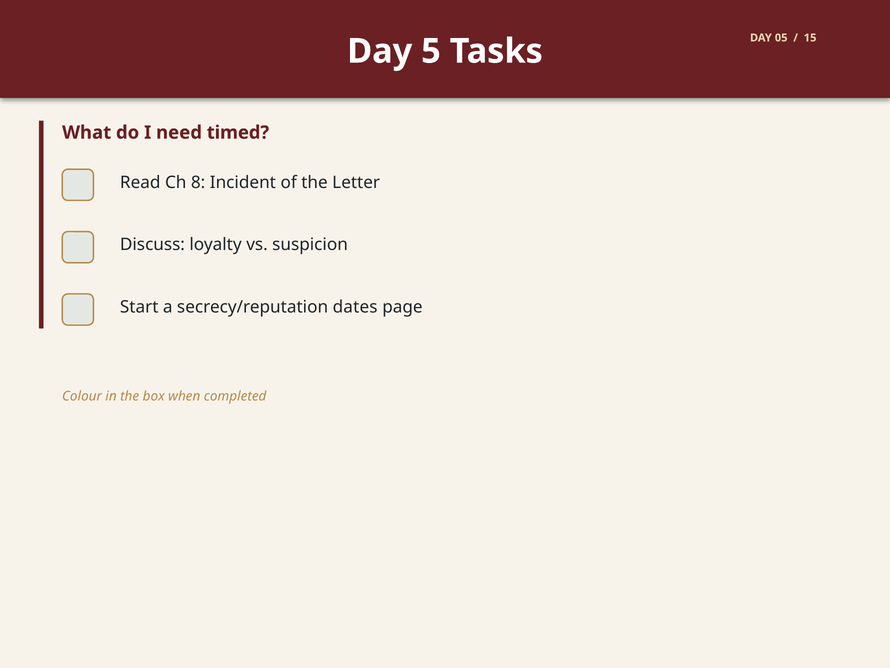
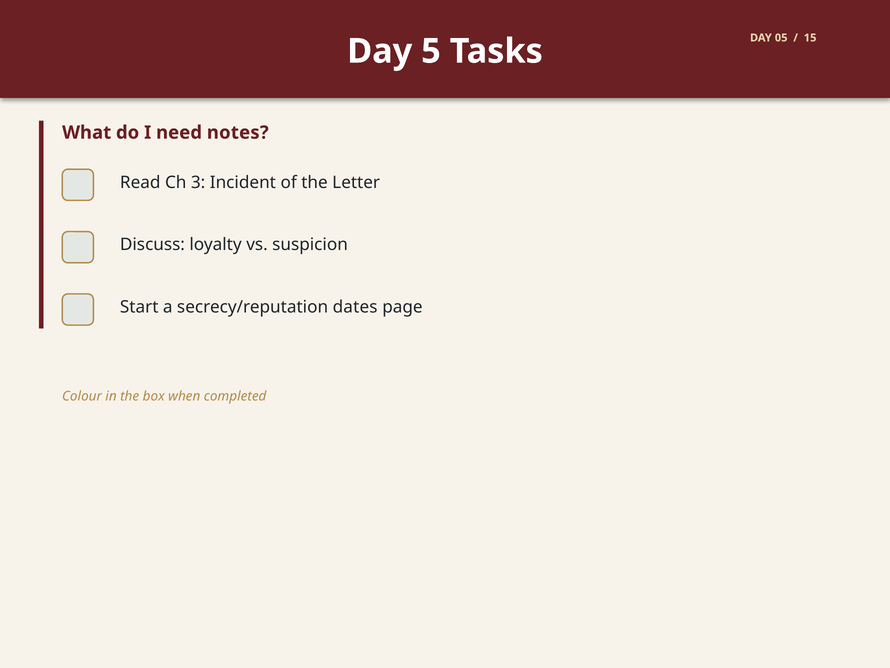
timed: timed -> notes
8: 8 -> 3
